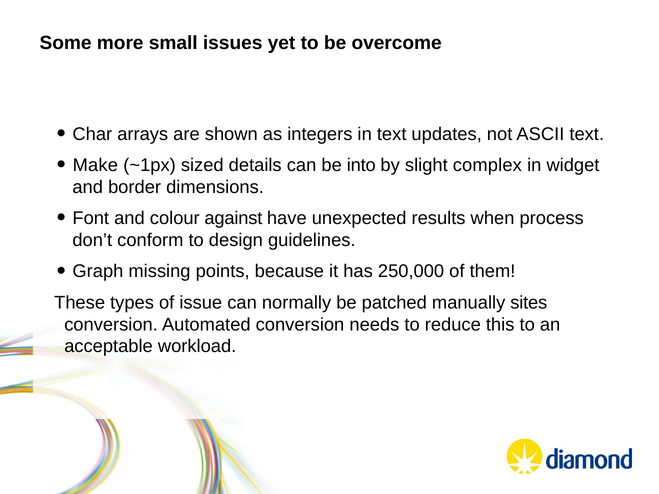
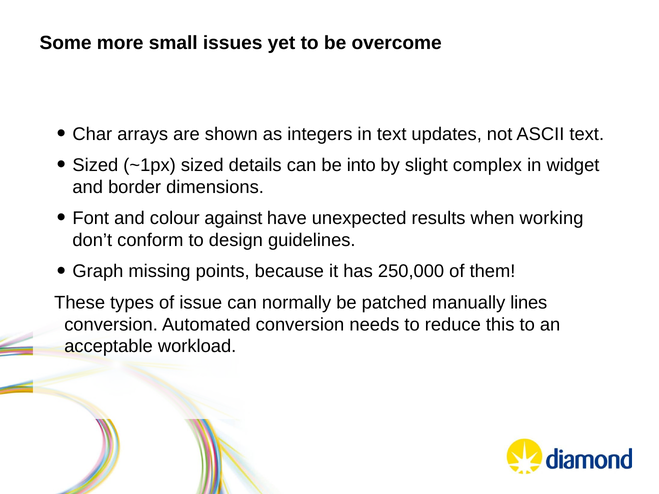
Make at (95, 165): Make -> Sized
process: process -> working
sites: sites -> lines
